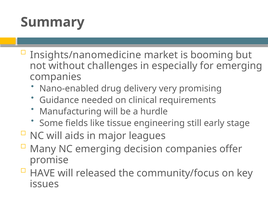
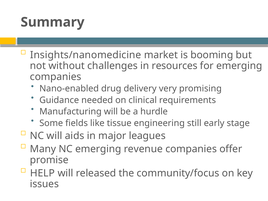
especially: especially -> resources
decision: decision -> revenue
HAVE: HAVE -> HELP
